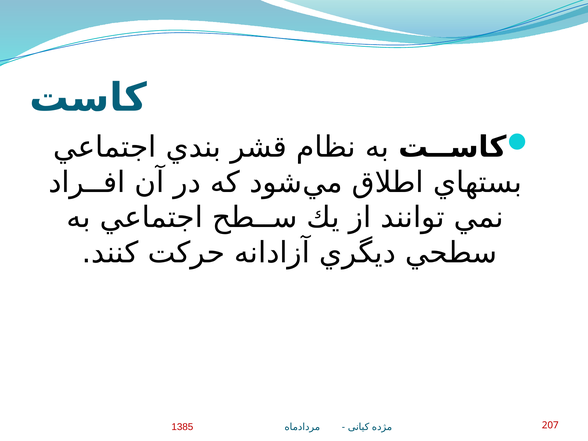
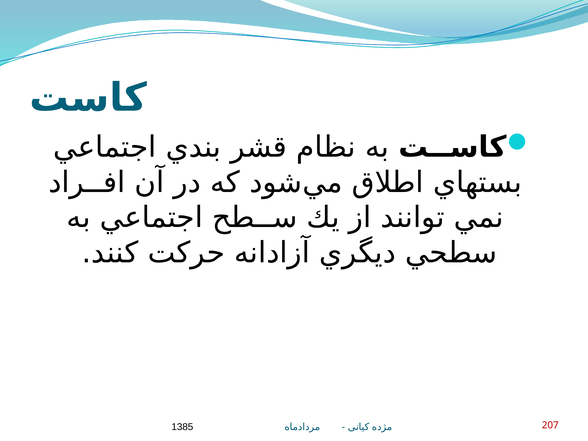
1385 colour: red -> black
